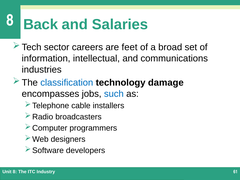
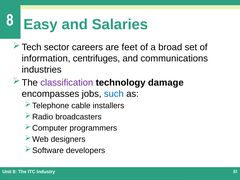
Back: Back -> Easy
intellectual: intellectual -> centrifuges
classification colour: blue -> purple
